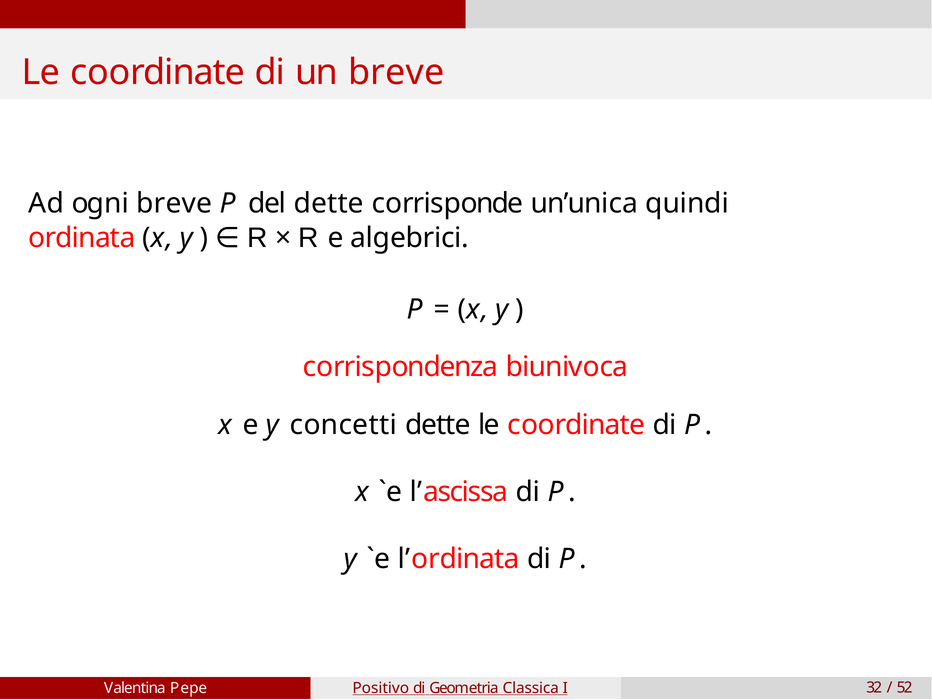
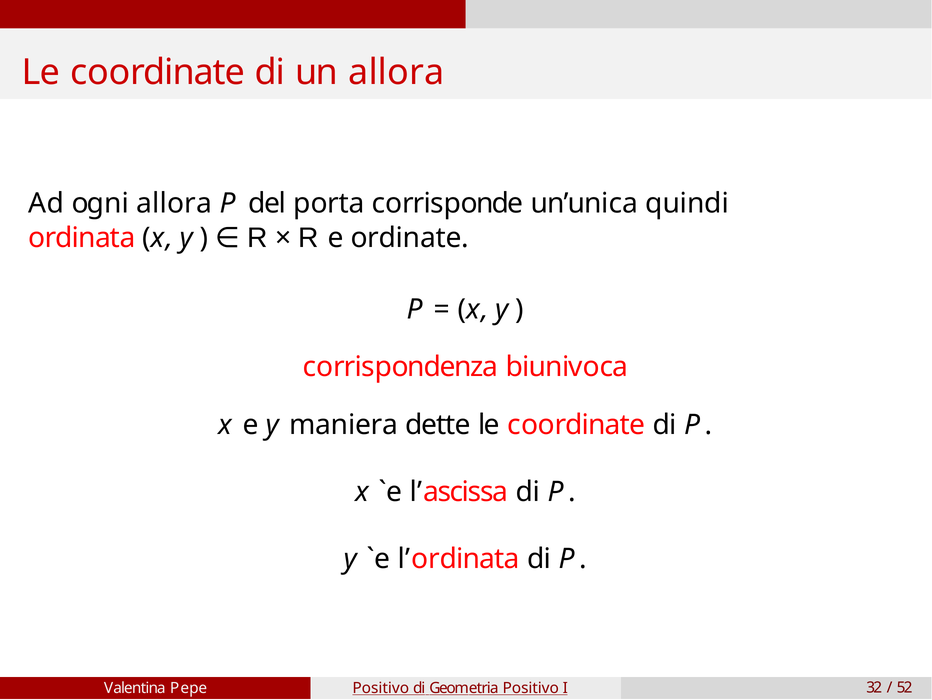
un breve: breve -> allora
ogni breve: breve -> allora
del dette: dette -> porta
algebrici: algebrici -> ordinate
concetti: concetti -> maniera
Geometria Classica: Classica -> Positivo
